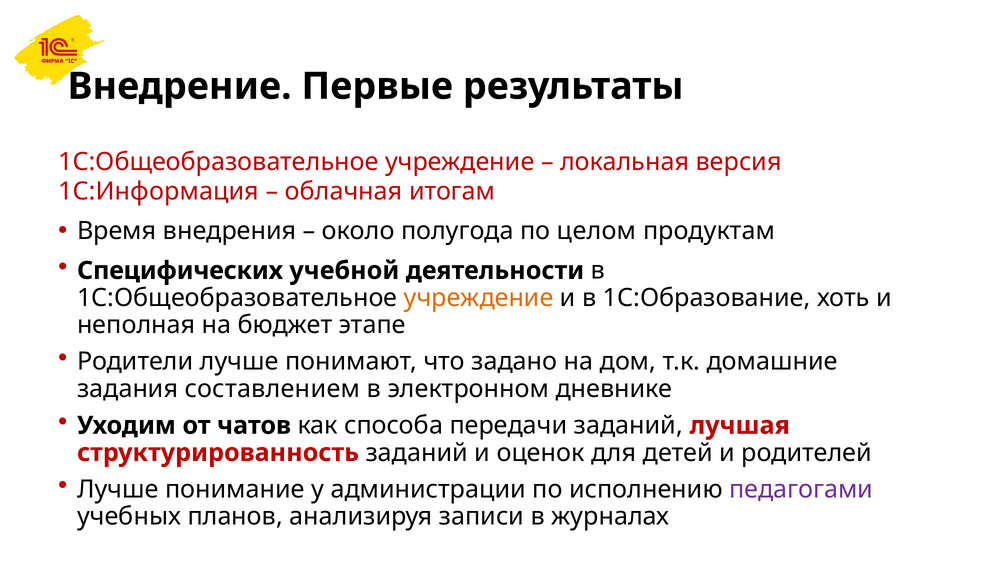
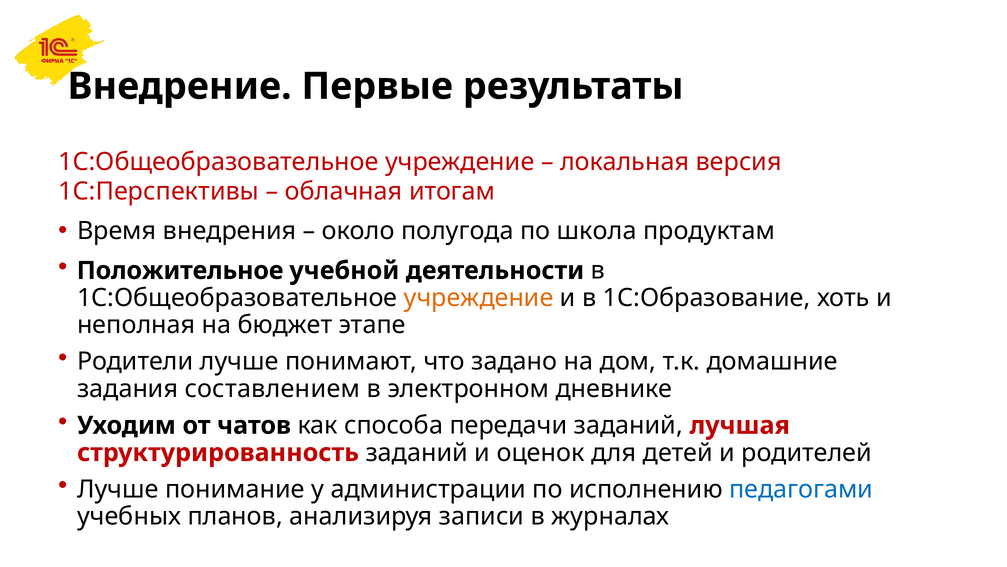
1С:Информация: 1С:Информация -> 1С:Перспективы
целом: целом -> школа
Специфических: Специфических -> Положительное
педагогами colour: purple -> blue
